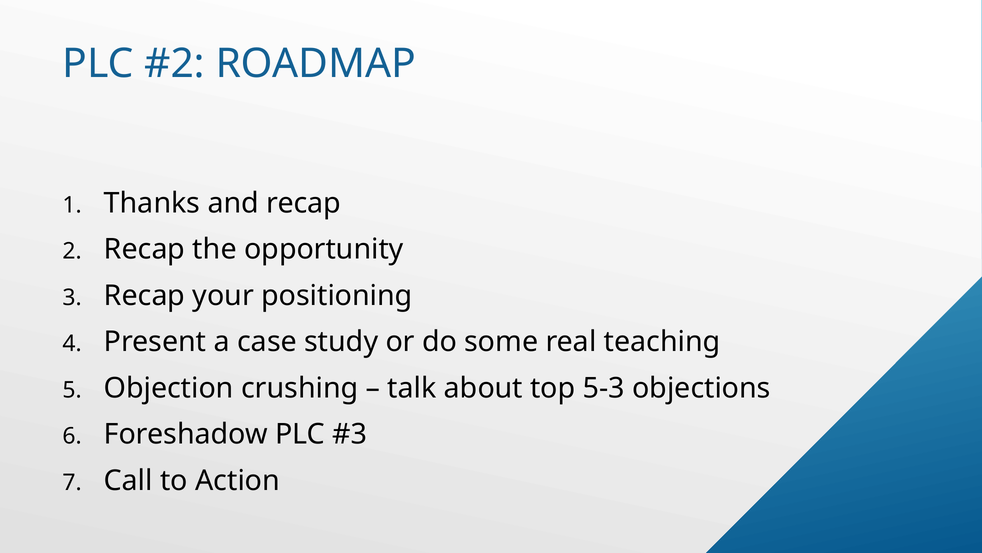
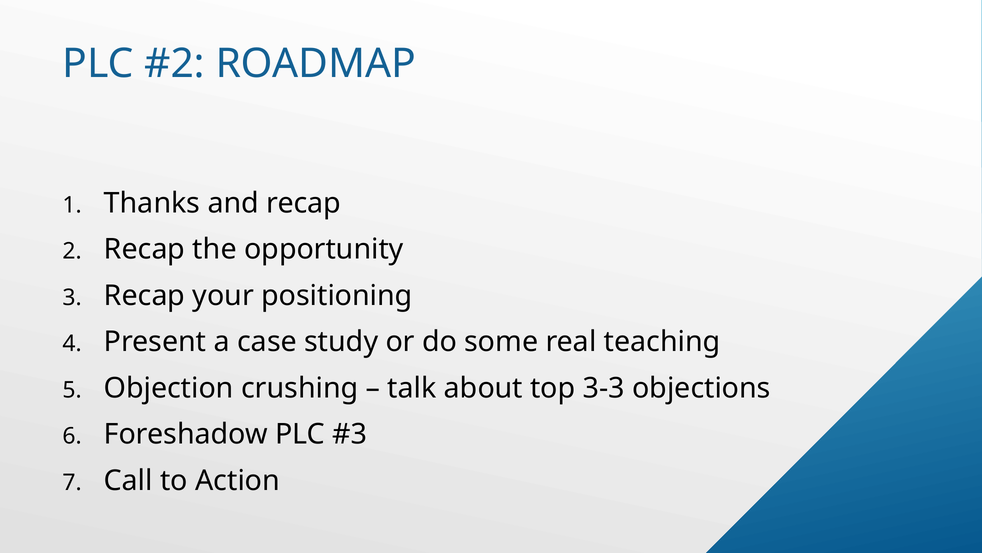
5-3: 5-3 -> 3-3
